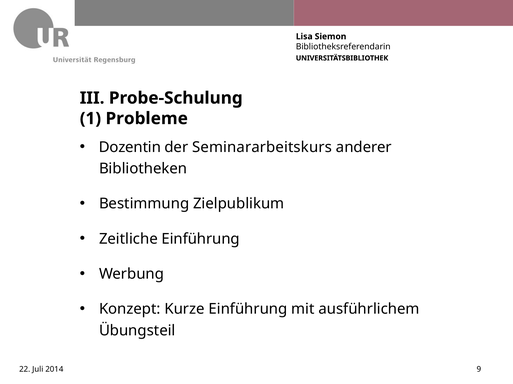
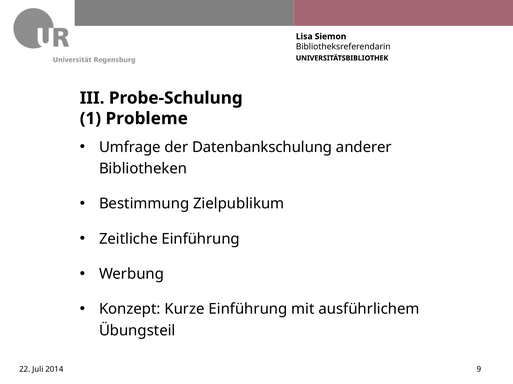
Dozentin: Dozentin -> Umfrage
Seminararbeitskurs: Seminararbeitskurs -> Datenbankschulung
